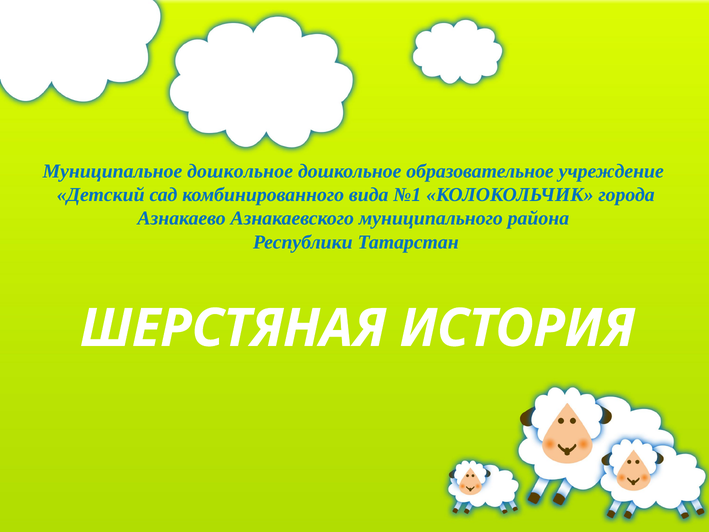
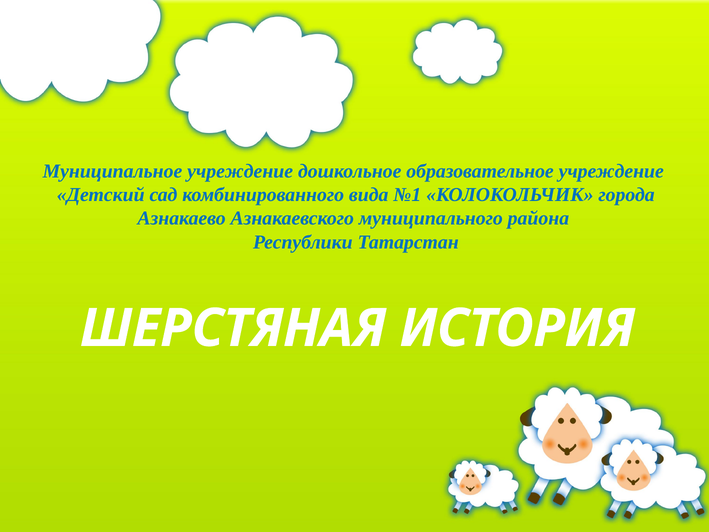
Муниципальное дошкольное: дошкольное -> учреждение
